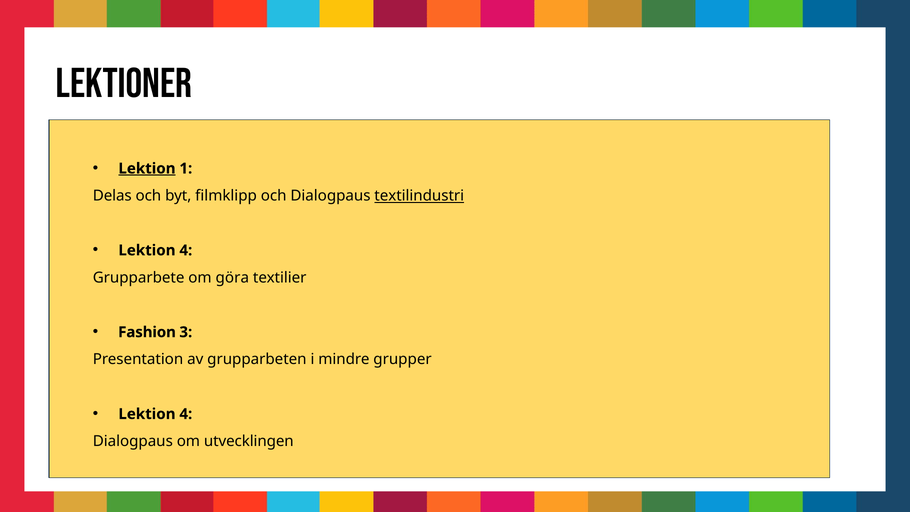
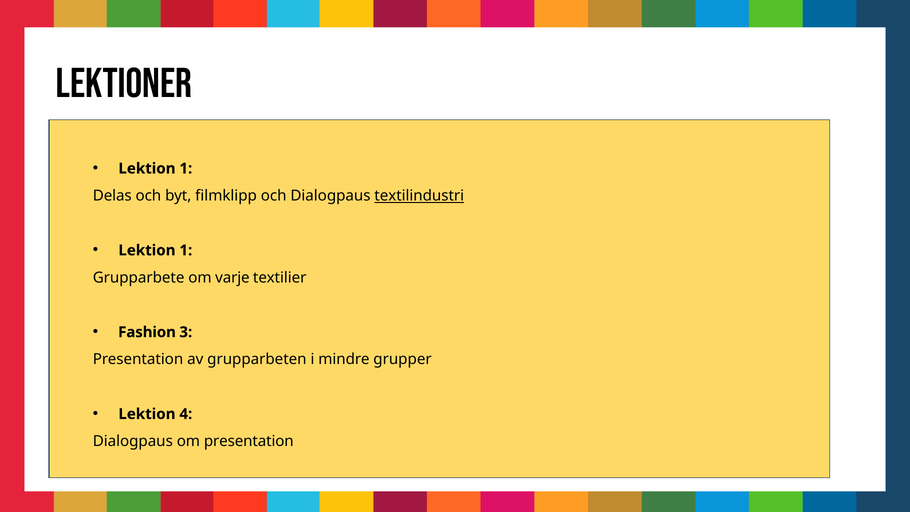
Lektion at (147, 168) underline: present -> none
4 at (186, 250): 4 -> 1
göra: göra -> varje
om utvecklingen: utvecklingen -> presentation
